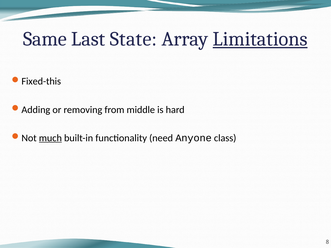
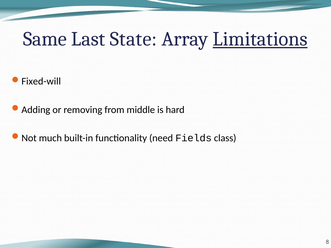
Fixed-this: Fixed-this -> Fixed-will
much underline: present -> none
Anyone: Anyone -> Fields
